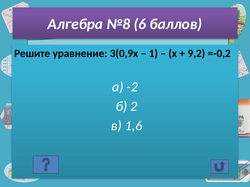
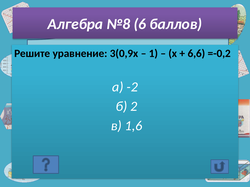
9,2: 9,2 -> 6,6
